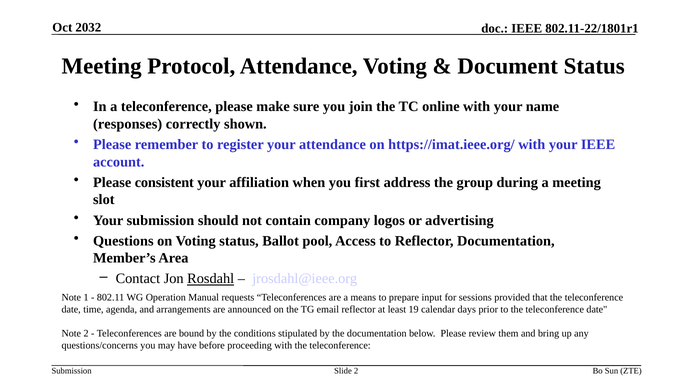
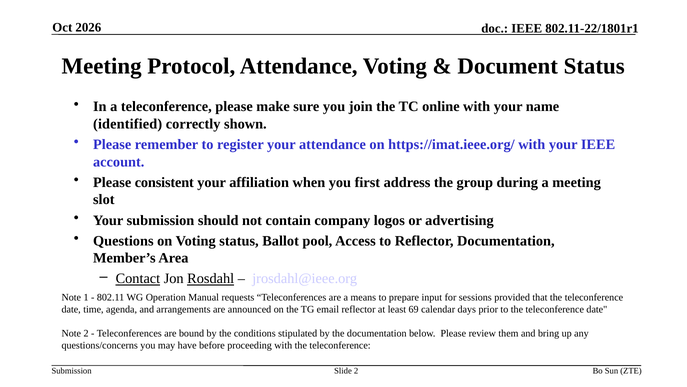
2032: 2032 -> 2026
responses: responses -> identified
Contact underline: none -> present
19: 19 -> 69
